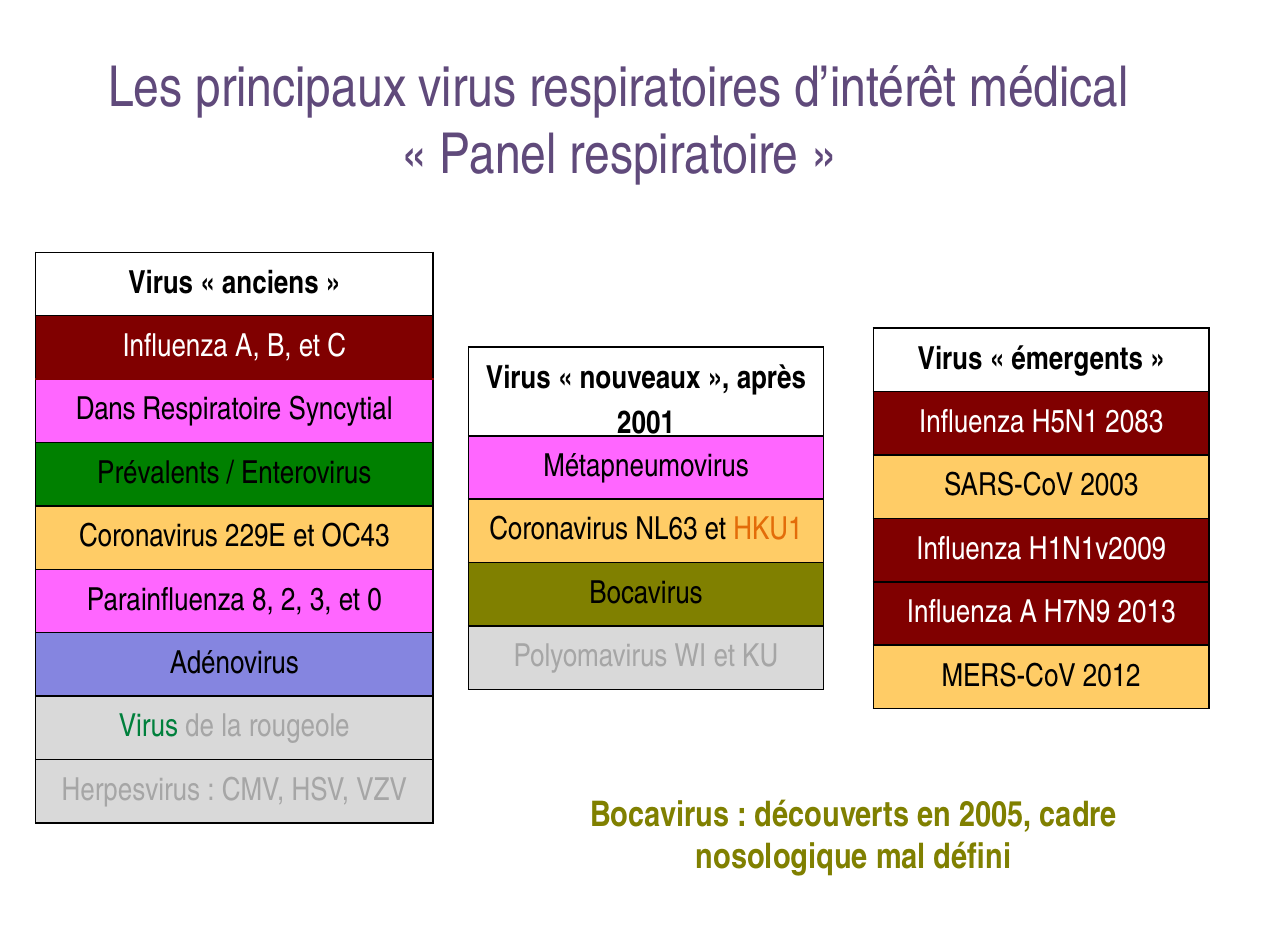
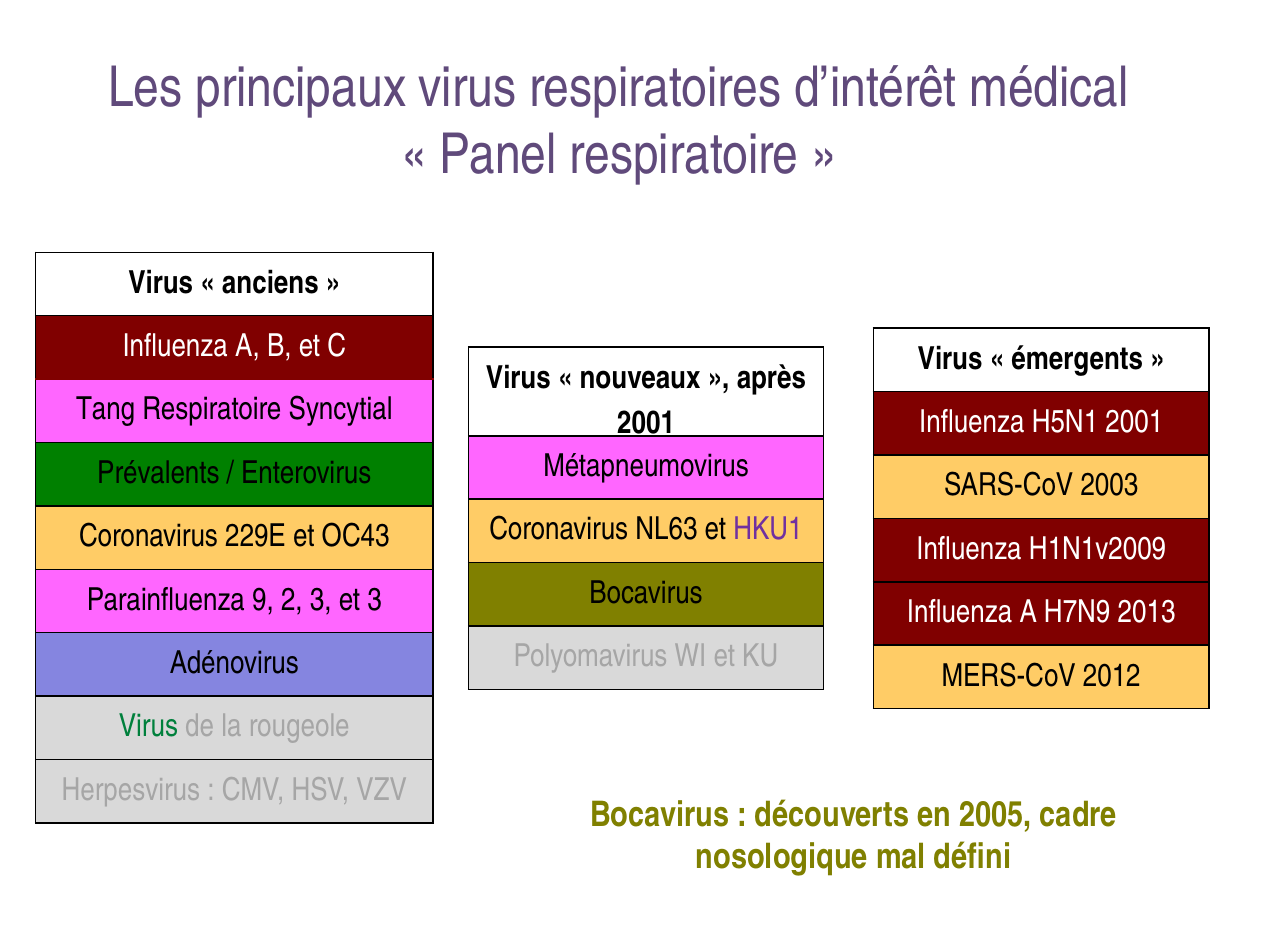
Dans: Dans -> Tang
H5N1 2083: 2083 -> 2001
HKU1 colour: orange -> purple
8: 8 -> 9
et 0: 0 -> 3
